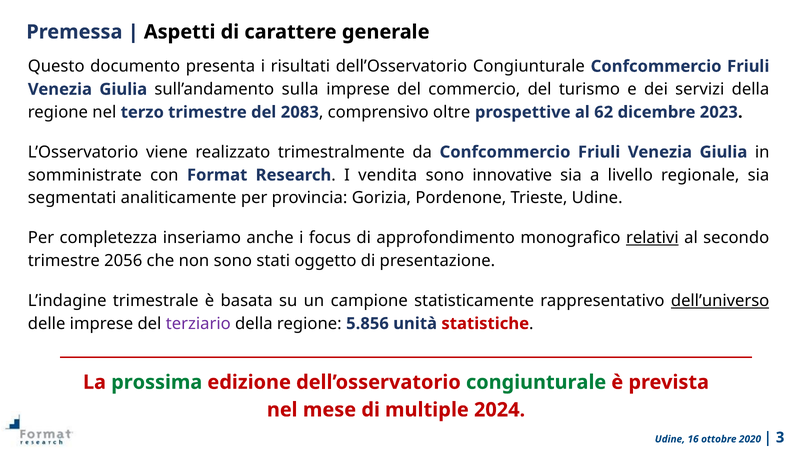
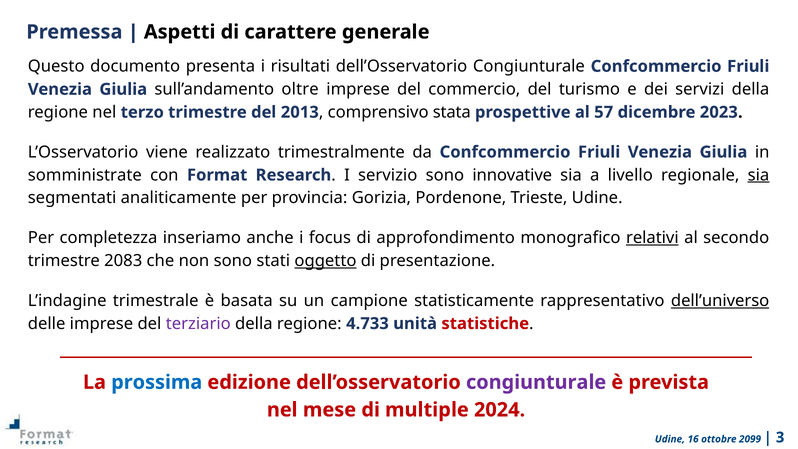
sulla: sulla -> oltre
2083: 2083 -> 2013
oltre: oltre -> stata
62: 62 -> 57
vendita: vendita -> servizio
sia at (759, 175) underline: none -> present
2056: 2056 -> 2083
oggetto underline: none -> present
5.856: 5.856 -> 4.733
prossima colour: green -> blue
congiunturale at (536, 382) colour: green -> purple
2020: 2020 -> 2099
